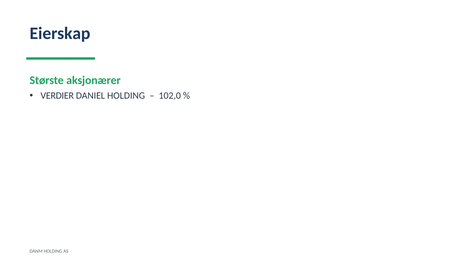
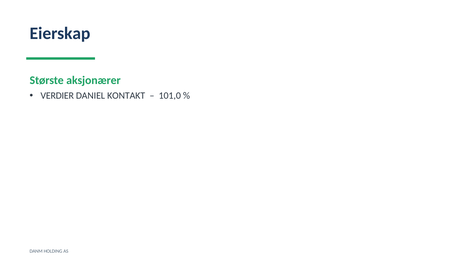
DANIEL HOLDING: HOLDING -> KONTAKT
102,0: 102,0 -> 101,0
